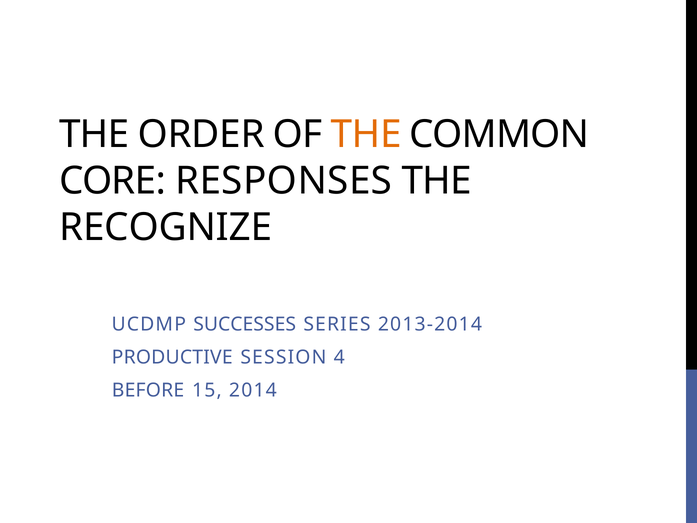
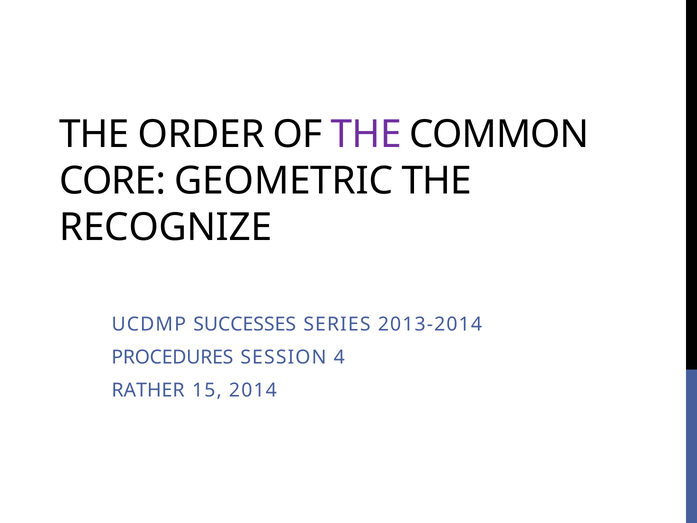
THE at (366, 134) colour: orange -> purple
RESPONSES: RESPONSES -> GEOMETRIC
PRODUCTIVE: PRODUCTIVE -> PROCEDURES
BEFORE: BEFORE -> RATHER
